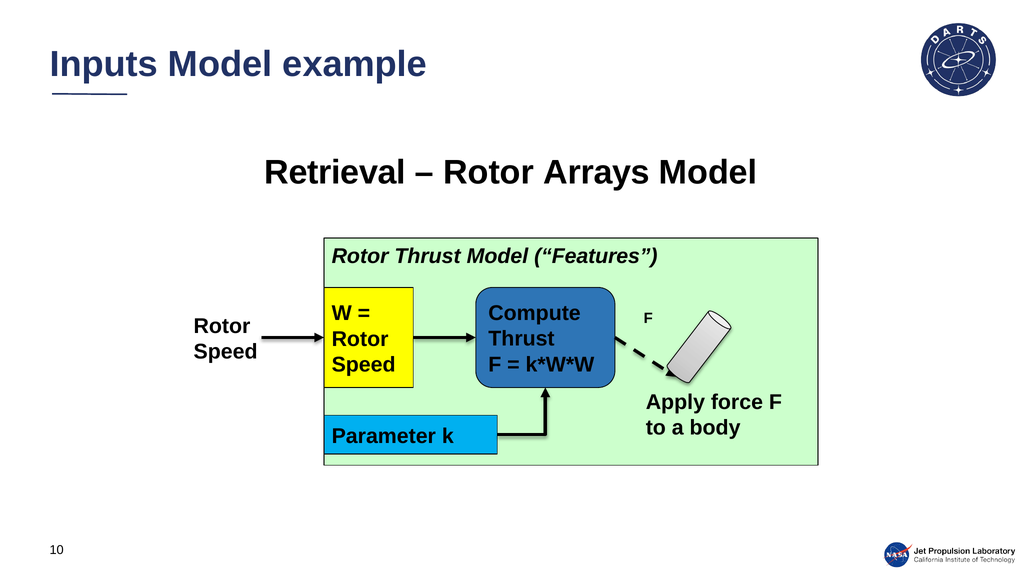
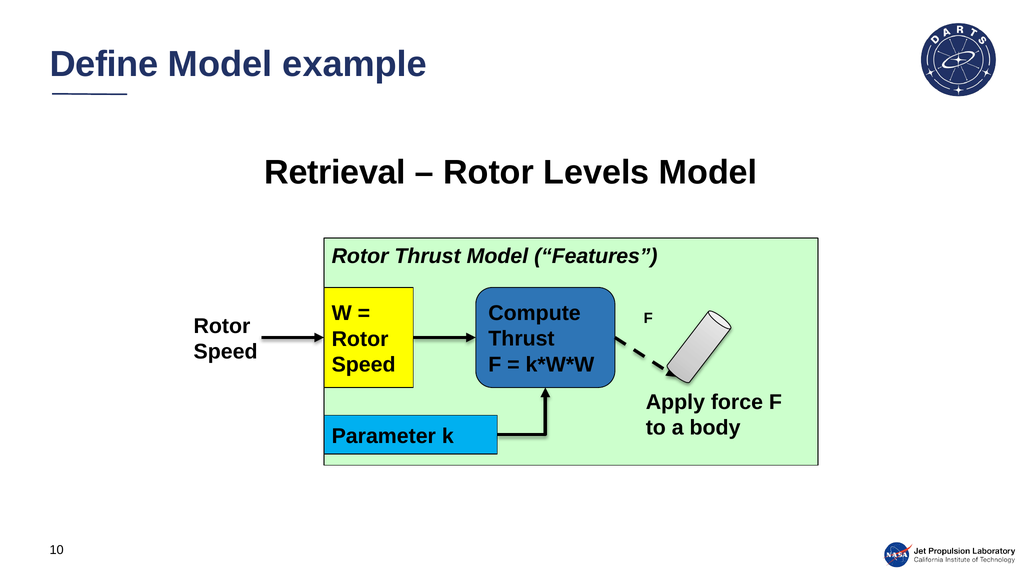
Inputs: Inputs -> Define
Arrays: Arrays -> Levels
